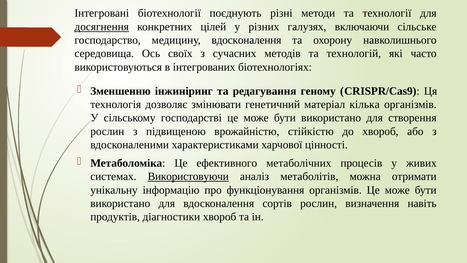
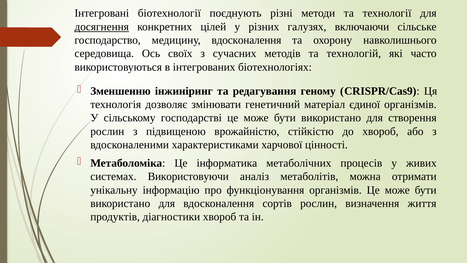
кілька: кілька -> єдиної
ефективного: ефективного -> інформатика
Використовуючи underline: present -> none
навіть: навіть -> життя
